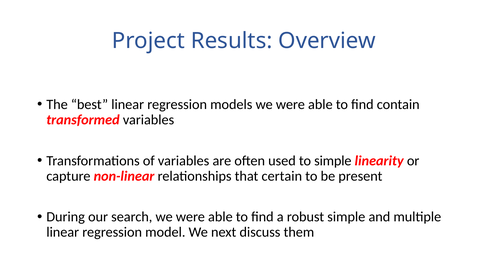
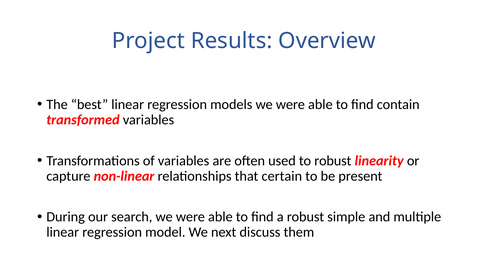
to simple: simple -> robust
